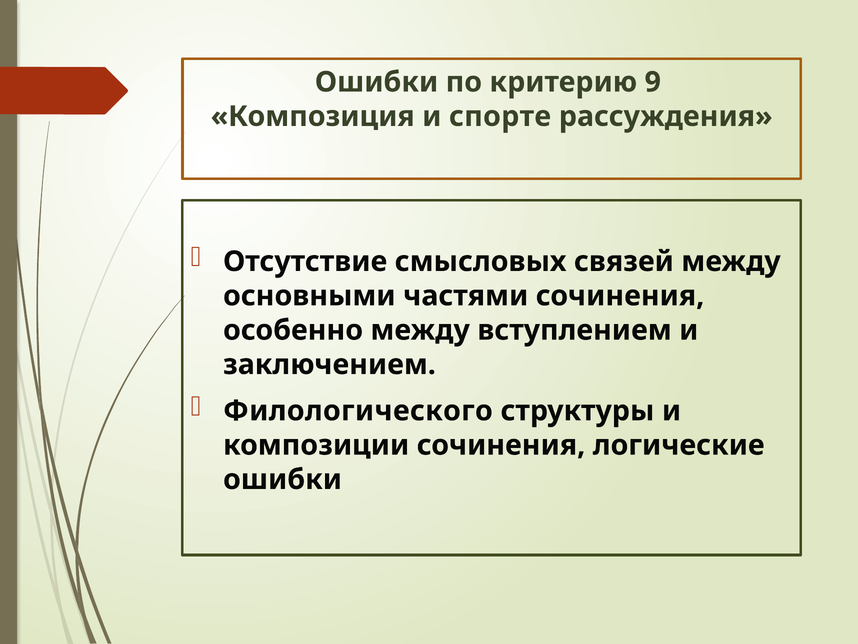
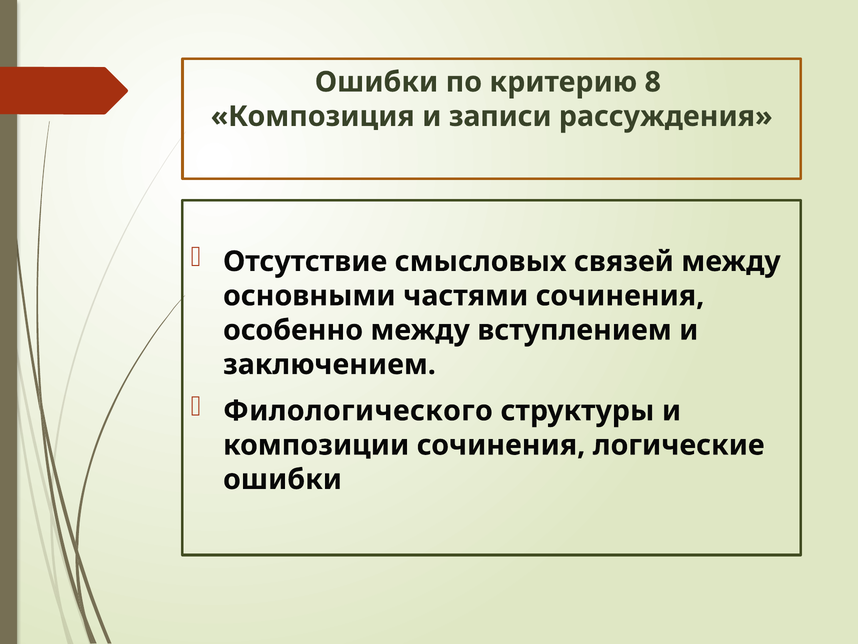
9: 9 -> 8
спорте: спорте -> записи
